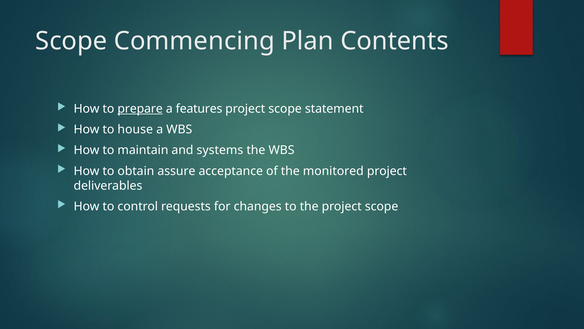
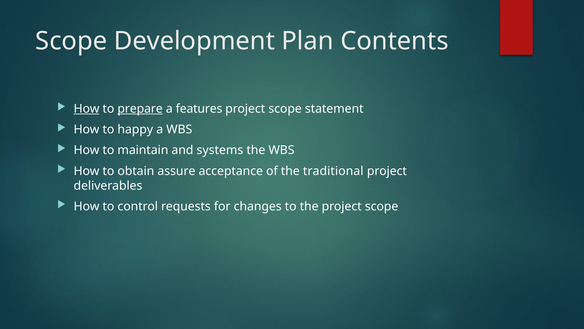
Commencing: Commencing -> Development
How at (87, 109) underline: none -> present
house: house -> happy
monitored: monitored -> traditional
